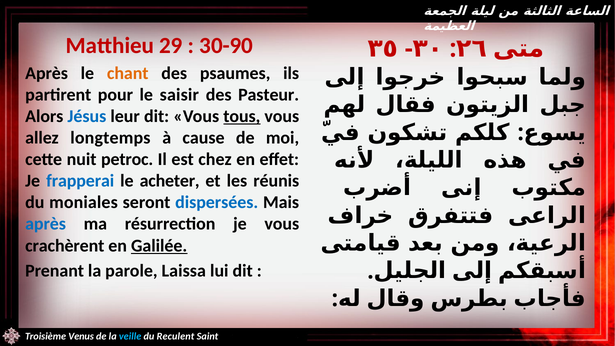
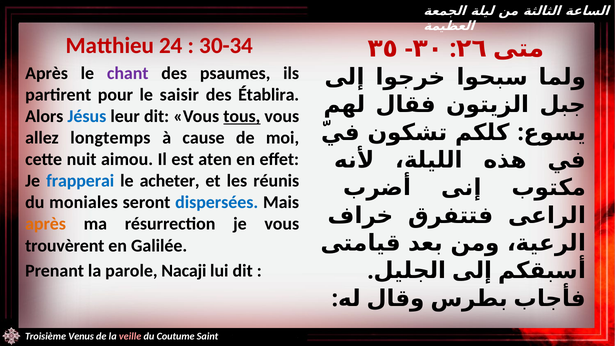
29: 29 -> 24
30-90: 30-90 -> 30-34
chant colour: orange -> purple
Pasteur: Pasteur -> Établira
petroc: petroc -> aimou
chez: chez -> aten
après at (46, 224) colour: blue -> orange
crachèrent: crachèrent -> trouvèrent
Galilée underline: present -> none
Laissa: Laissa -> Nacaji
veille colour: light blue -> pink
Reculent: Reculent -> Coutume
